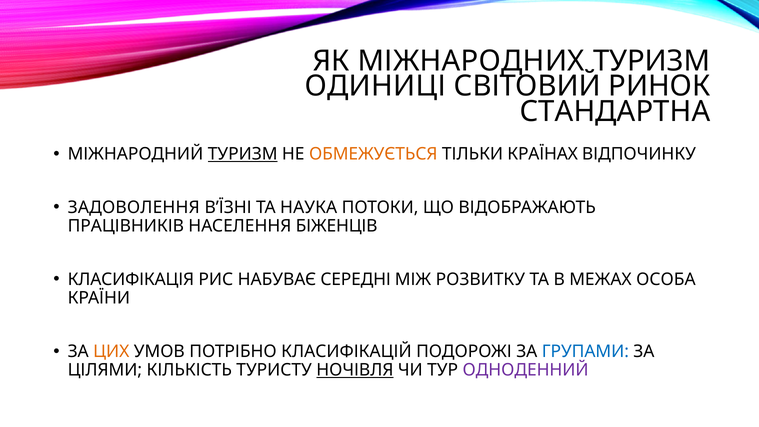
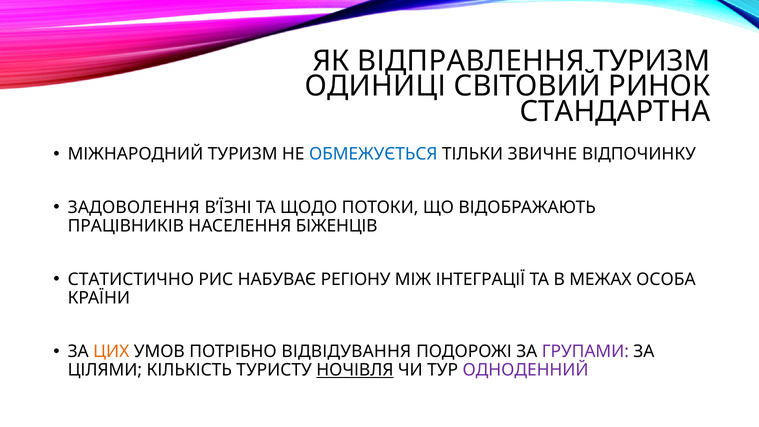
МІЖНАРОДНИХ: МІЖНАРОДНИХ -> ВІДПРАВЛЕННЯ
ТУРИЗМ at (243, 154) underline: present -> none
ОБМЕЖУЄТЬСЯ colour: orange -> blue
КРАЇНАХ: КРАЇНАХ -> ЗВИЧНЕ
НАУКА: НАУКА -> ЩОДО
КЛАСИФІКАЦІЯ: КЛАСИФІКАЦІЯ -> СТАТИСТИЧНО
СЕРЕДНІ: СЕРЕДНІ -> РЕГІОНУ
РОЗВИТКУ: РОЗВИТКУ -> ІНТЕГРАЦІЇ
КЛАСИФІКАЦІЙ: КЛАСИФІКАЦІЙ -> ВІДВІДУВАННЯ
ГРУПАМИ colour: blue -> purple
